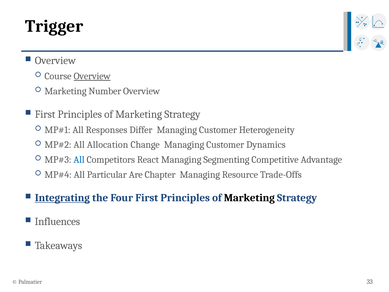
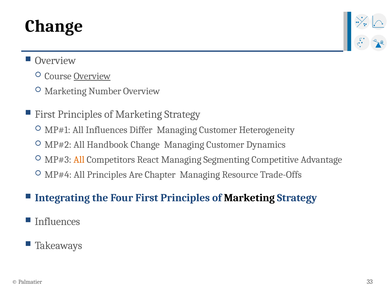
Trigger at (54, 26): Trigger -> Change
All Responses: Responses -> Influences
Allocation: Allocation -> Handbook
All at (79, 160) colour: blue -> orange
All Particular: Particular -> Principles
Integrating underline: present -> none
